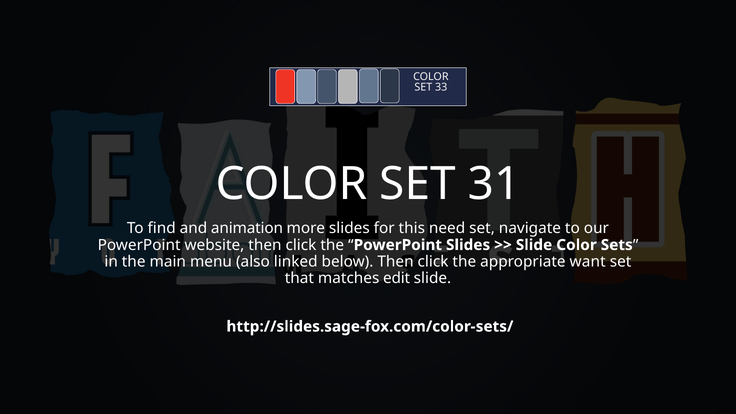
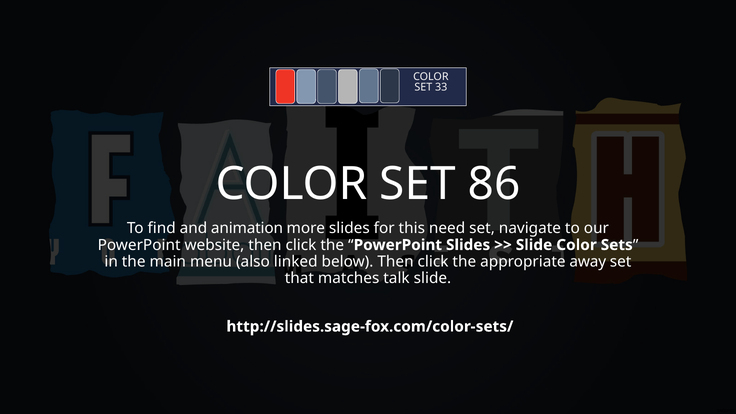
31: 31 -> 86
want: want -> away
edit: edit -> talk
